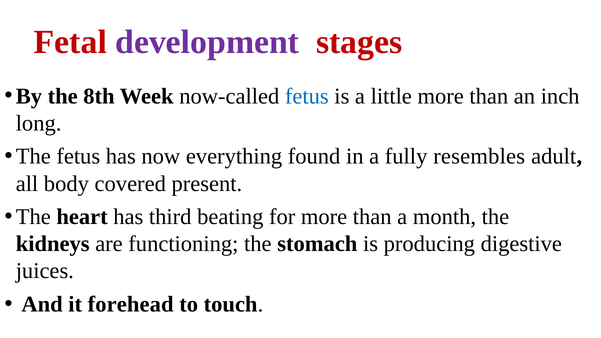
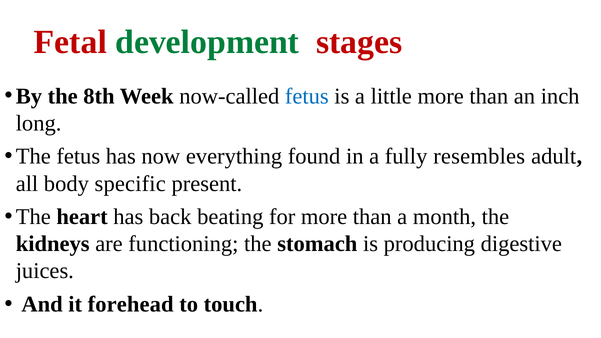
development colour: purple -> green
covered: covered -> specific
third: third -> back
